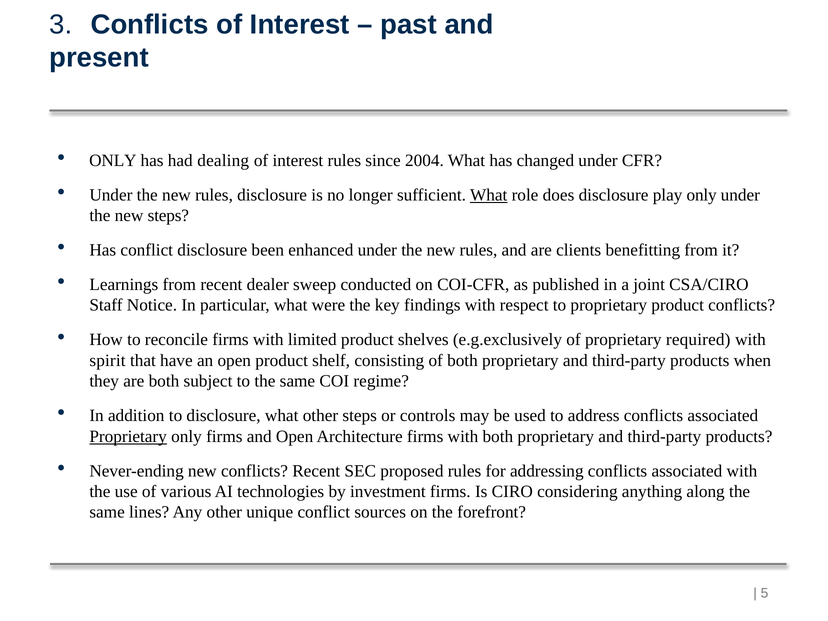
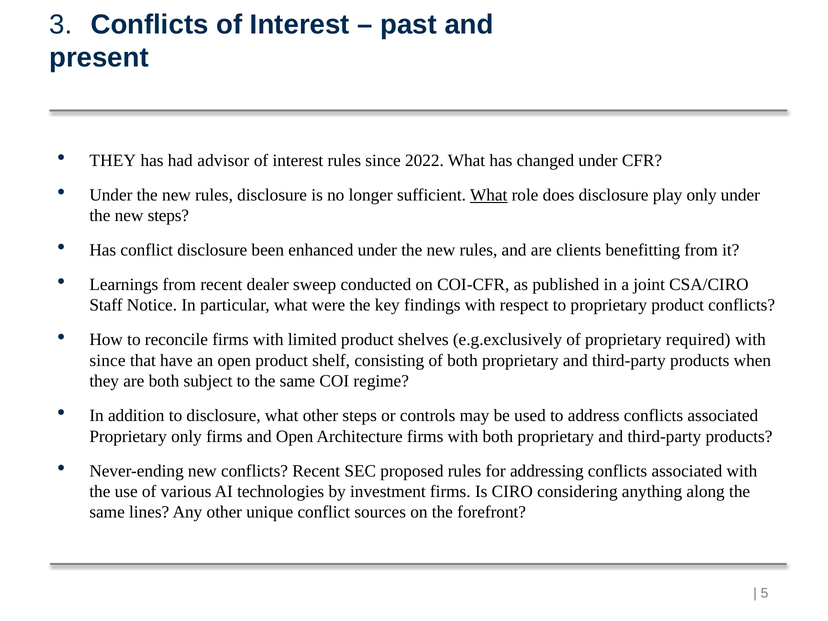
ONLY at (113, 160): ONLY -> THEY
dealing: dealing -> advisor
2004: 2004 -> 2022
spirit at (108, 360): spirit -> since
Proprietary at (128, 436) underline: present -> none
